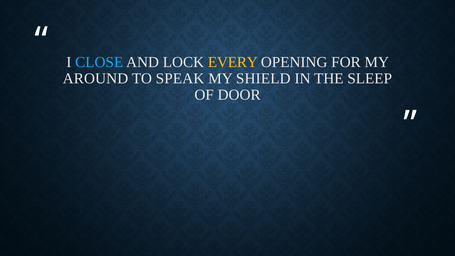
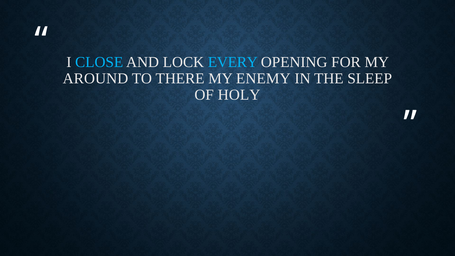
EVERY colour: yellow -> light blue
SPEAK: SPEAK -> THERE
SHIELD: SHIELD -> ENEMY
DOOR: DOOR -> HOLY
